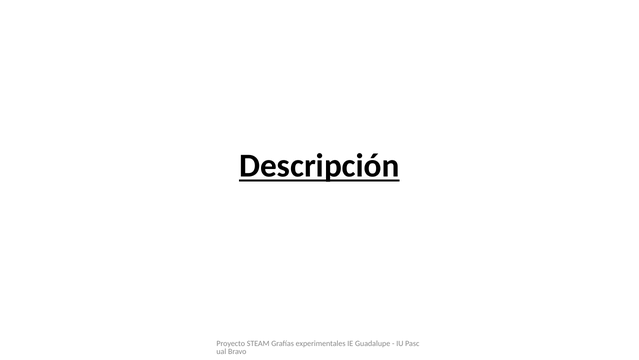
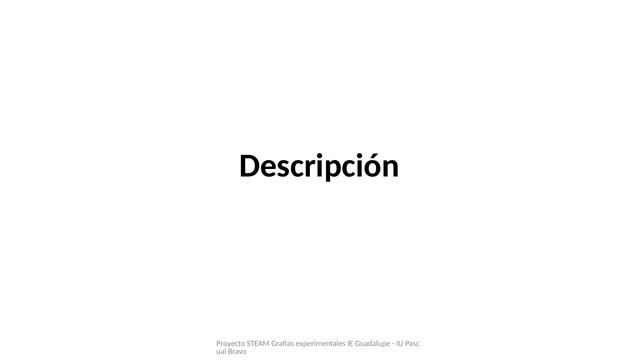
Descripción underline: present -> none
